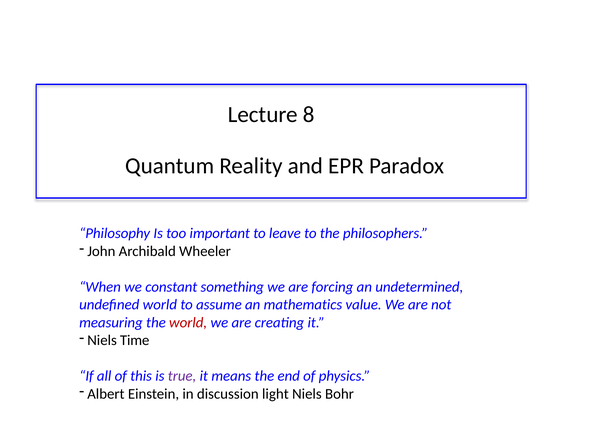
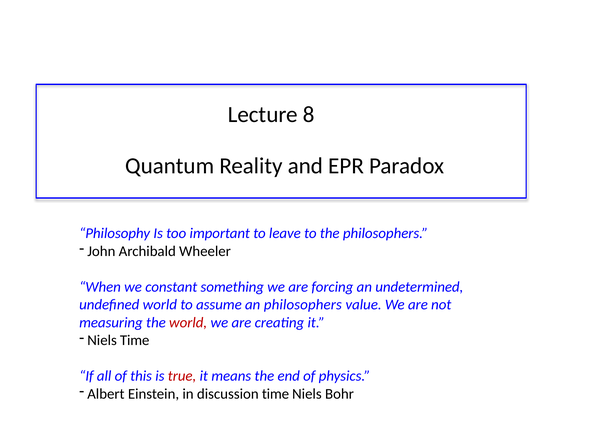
an mathematics: mathematics -> philosophers
true colour: purple -> red
discussion light: light -> time
